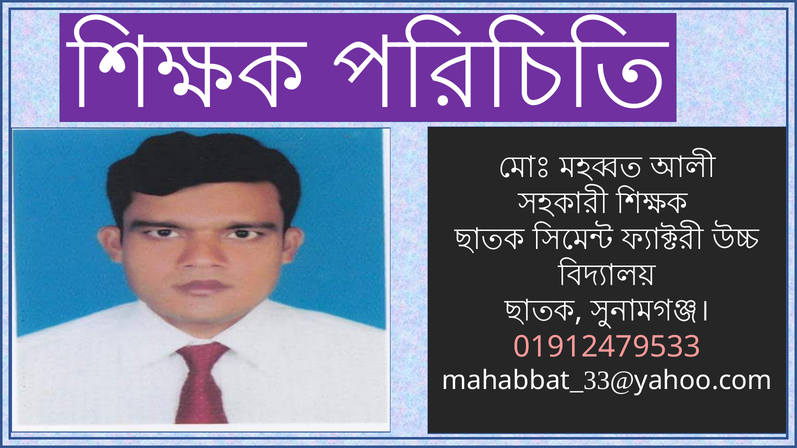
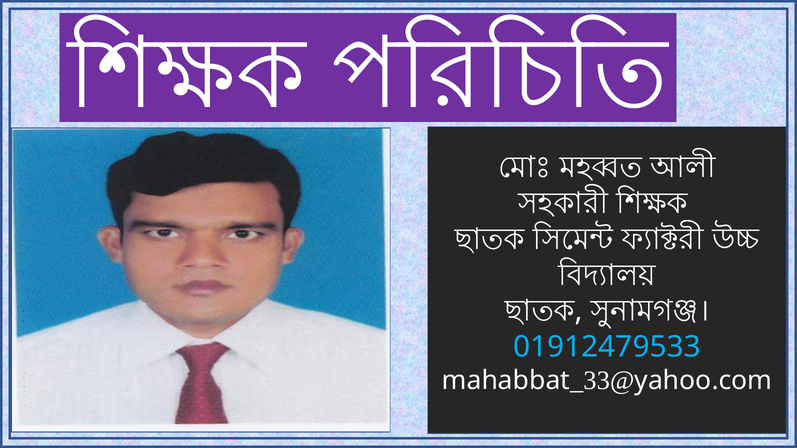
01912479533 colour: pink -> light blue
